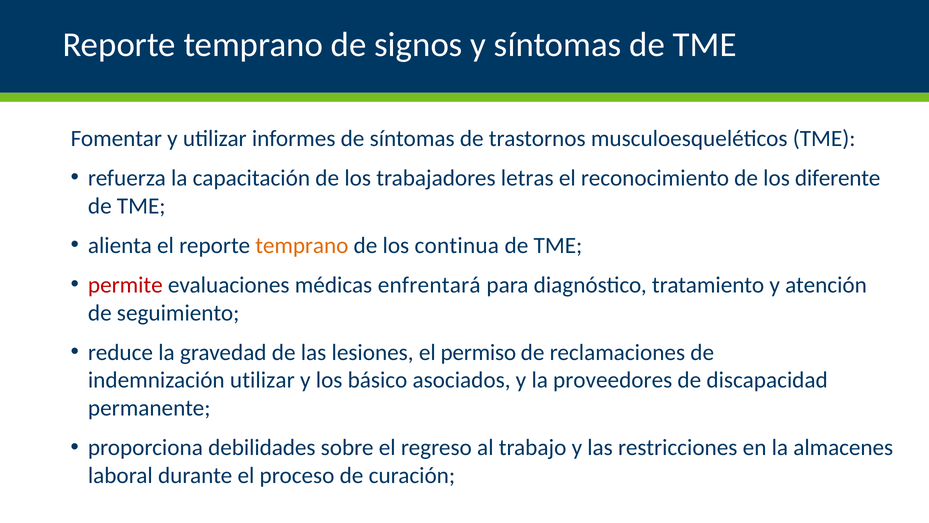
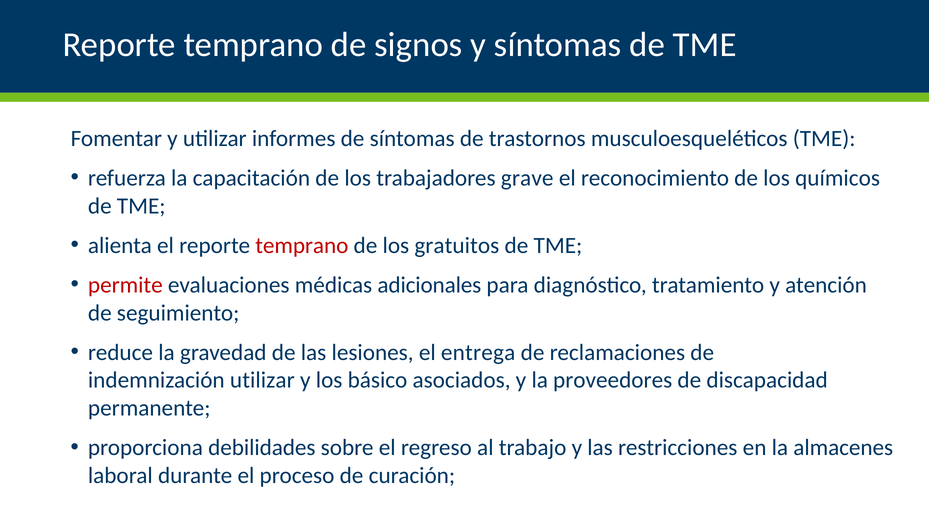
letras: letras -> grave
diferente: diferente -> químicos
temprano at (302, 245) colour: orange -> red
continua: continua -> gratuitos
enfrentará: enfrentará -> adicionales
permiso: permiso -> entrega
